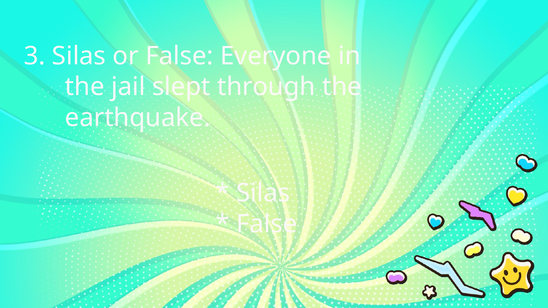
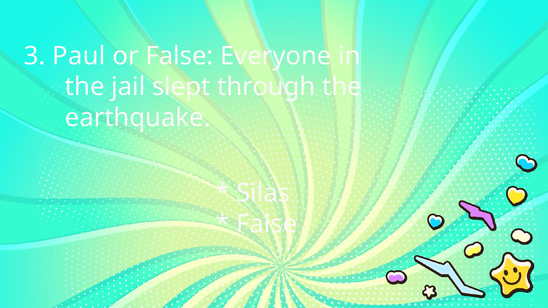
3 Silas: Silas -> Paul
